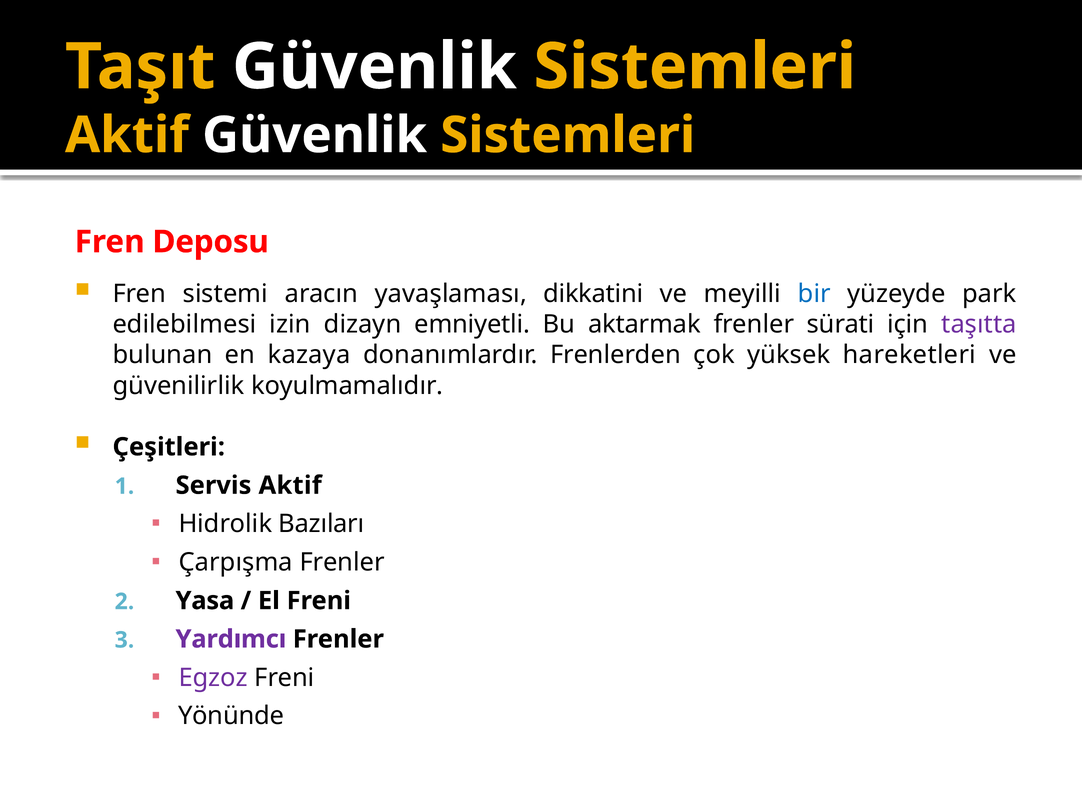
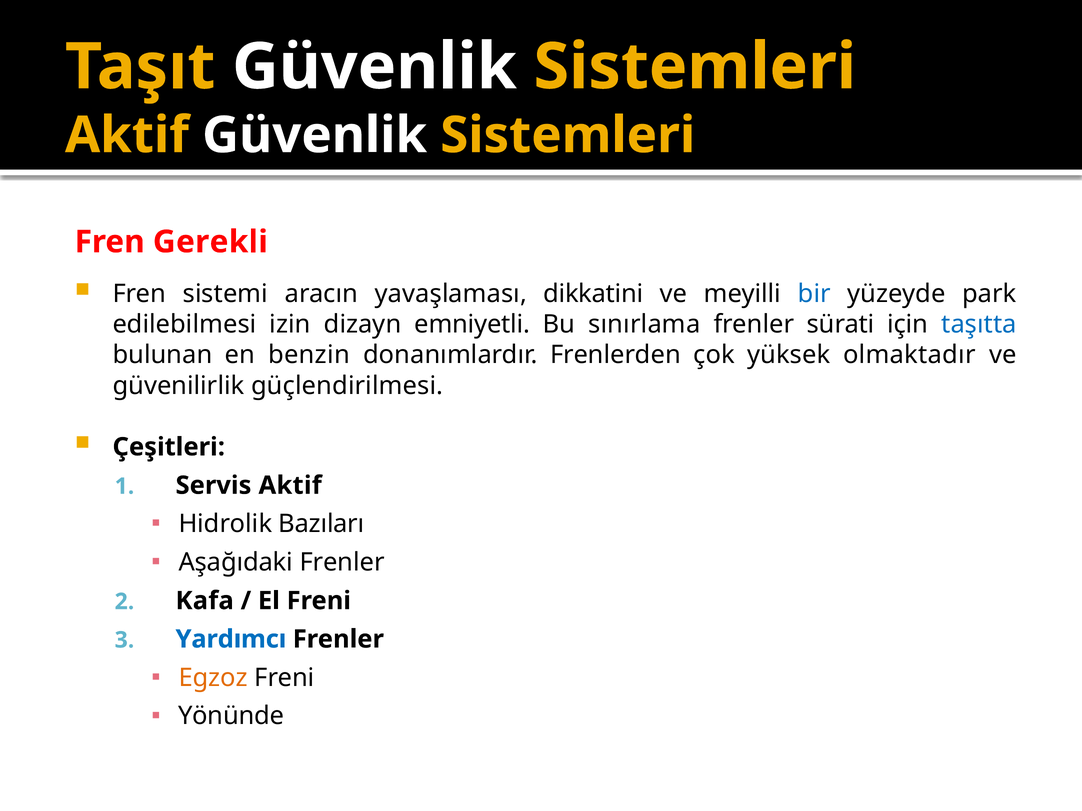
Deposu: Deposu -> Gerekli
aktarmak: aktarmak -> sınırlama
taşıtta colour: purple -> blue
kazaya: kazaya -> benzin
hareketleri: hareketleri -> olmaktadır
koyulmamalıdır: koyulmamalıdır -> güçlendirilmesi
Çarpışma: Çarpışma -> Aşağıdaki
Yasa: Yasa -> Kafa
Yardımcı colour: purple -> blue
Egzoz colour: purple -> orange
